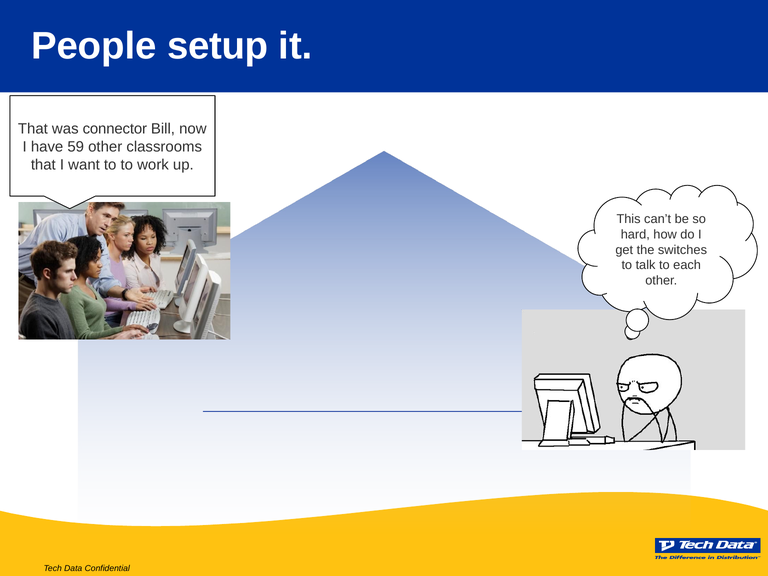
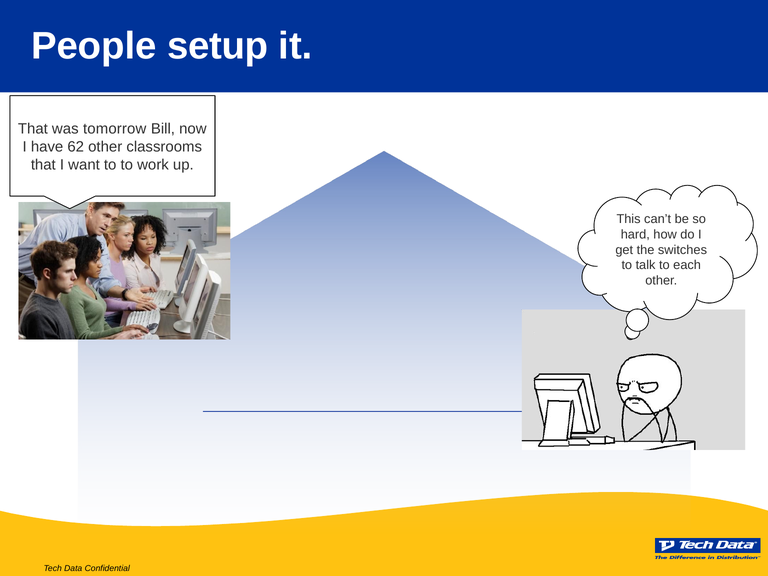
connector: connector -> tomorrow
59: 59 -> 62
